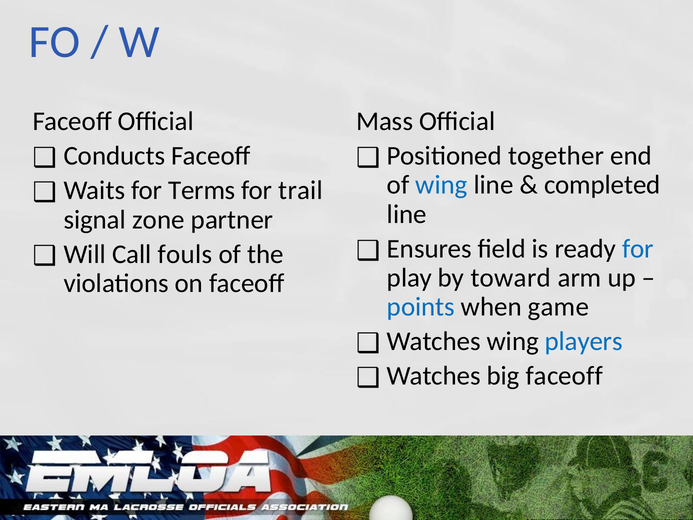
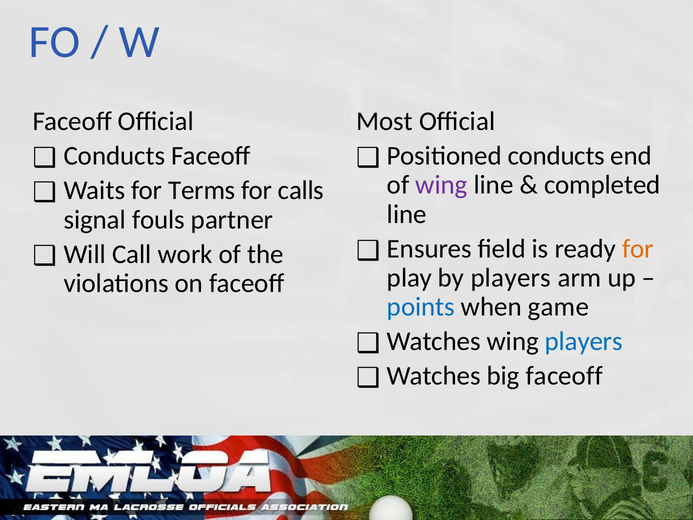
Mass: Mass -> Most
together: together -> conducts
wing at (441, 185) colour: blue -> purple
trail: trail -> calls
zone: zone -> fouls
for at (638, 249) colour: blue -> orange
fouls: fouls -> work
by toward: toward -> players
